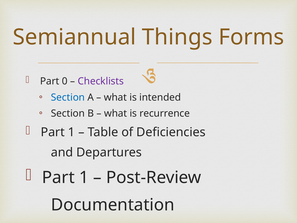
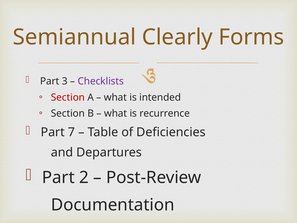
Things: Things -> Clearly
0: 0 -> 3
Section at (68, 97) colour: blue -> red
1 at (72, 132): 1 -> 7
1 at (84, 177): 1 -> 2
